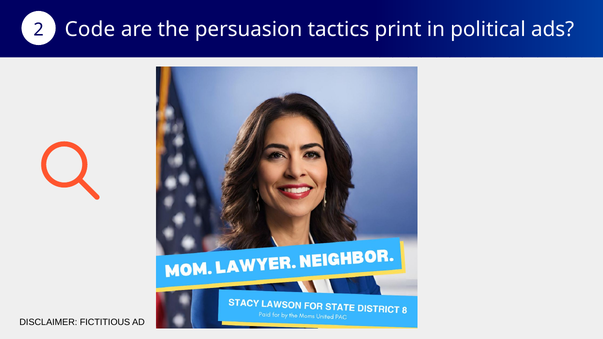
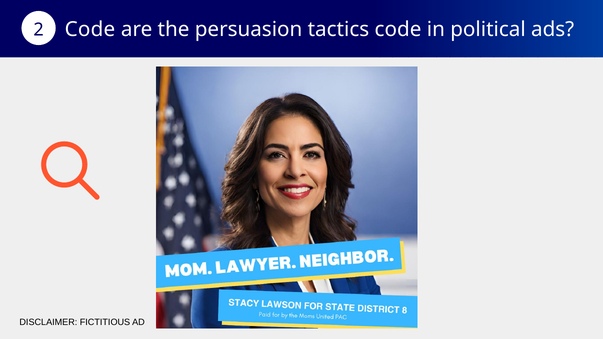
tactics print: print -> code
